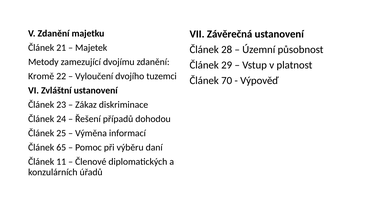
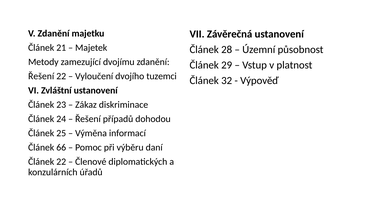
Kromě at (41, 76): Kromě -> Řešení
70: 70 -> 32
65: 65 -> 66
Článek 11: 11 -> 22
